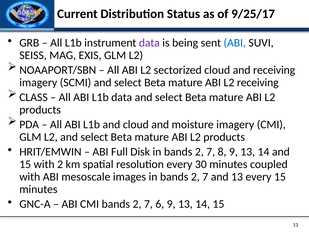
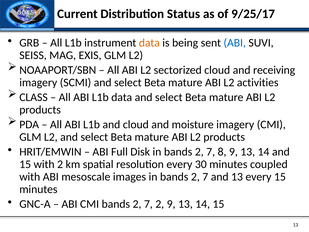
data at (149, 43) colour: purple -> orange
L2 receiving: receiving -> activities
7 6: 6 -> 2
